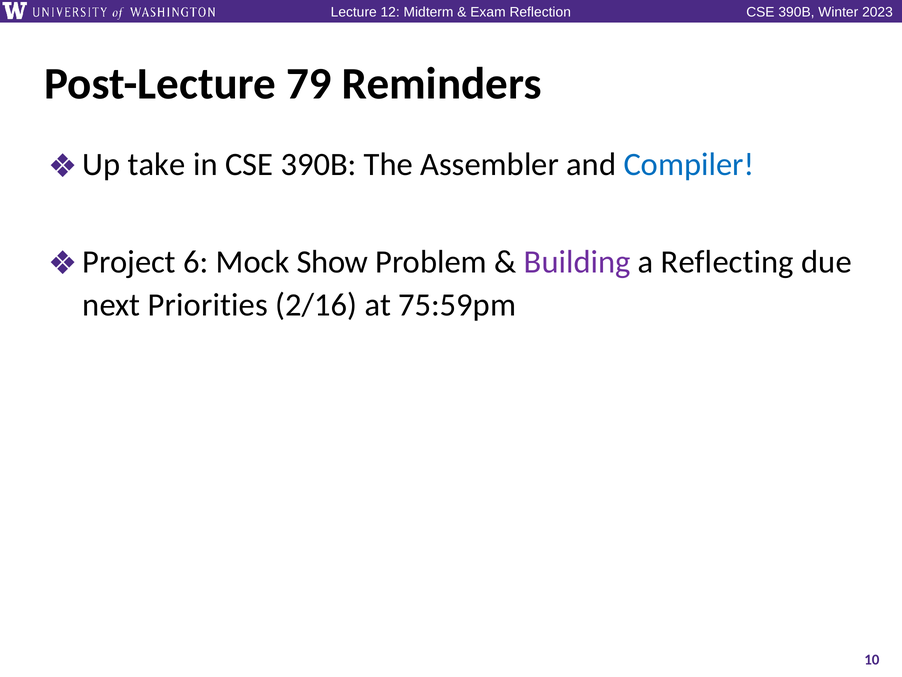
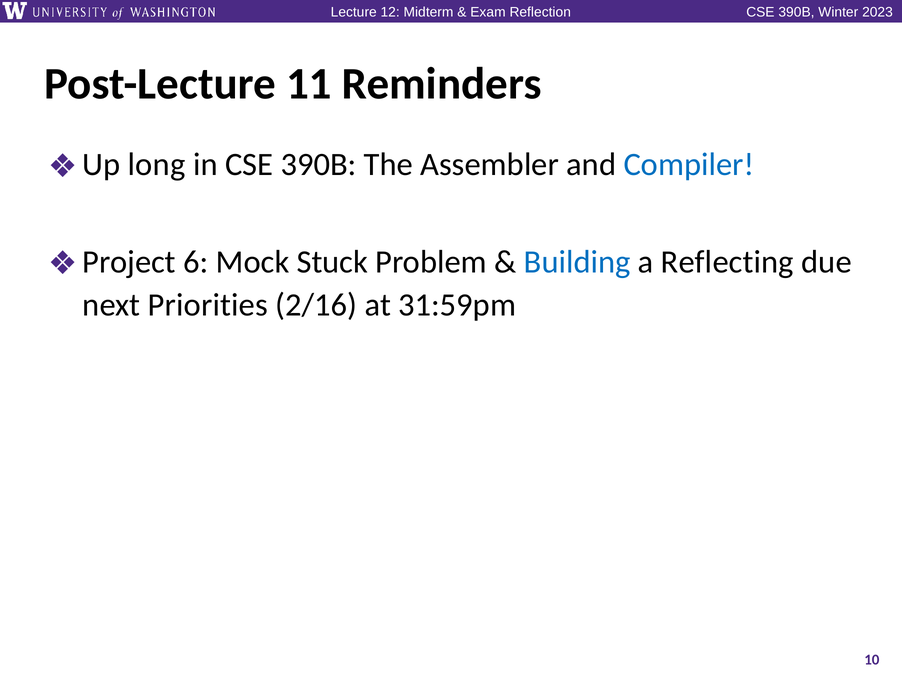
79: 79 -> 11
take: take -> long
Show: Show -> Stuck
Building colour: purple -> blue
75:59pm: 75:59pm -> 31:59pm
